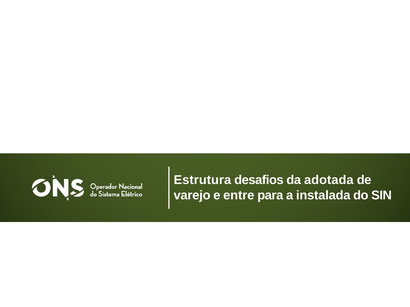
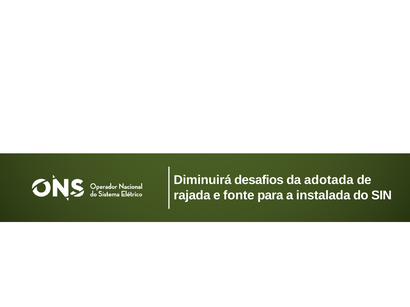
Estrutura: Estrutura -> Diminuirá
varejo: varejo -> rajada
entre: entre -> fonte
